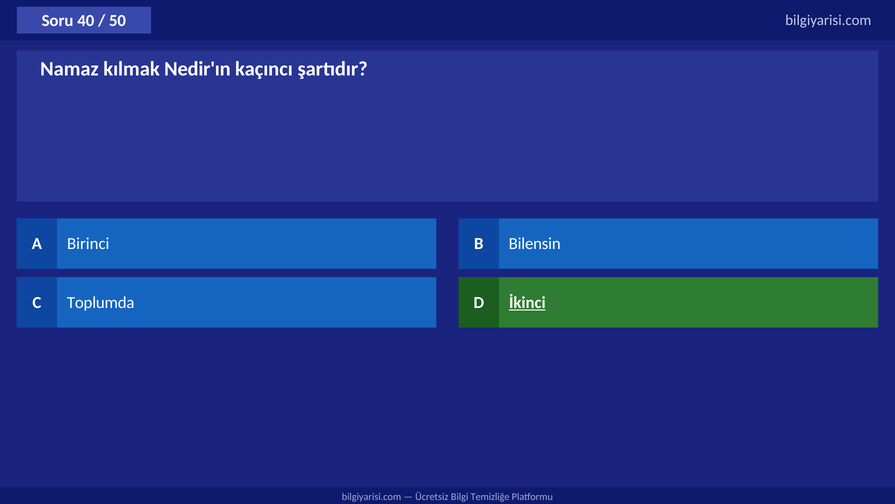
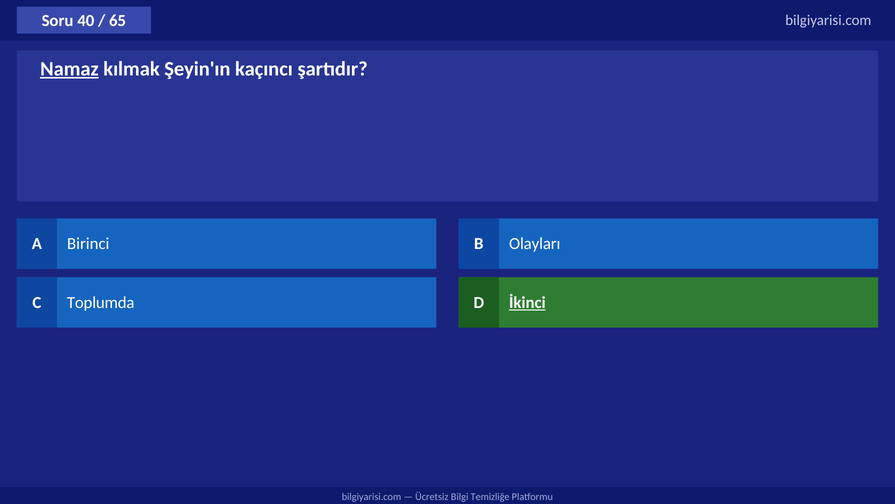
50: 50 -> 65
Namaz underline: none -> present
Nedir'ın: Nedir'ın -> Şeyin'ın
Bilensin: Bilensin -> Olayları
